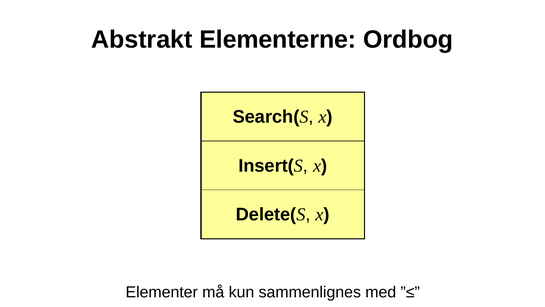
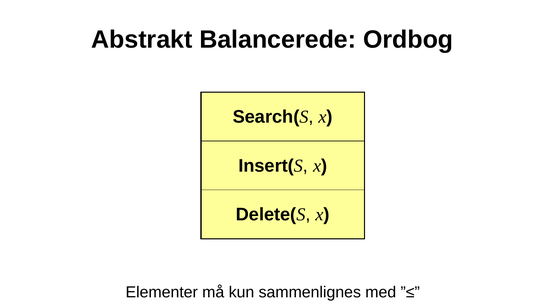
Elementerne: Elementerne -> Balancerede
